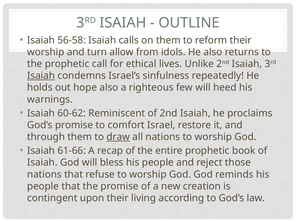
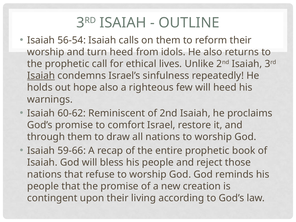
56-58: 56-58 -> 56-54
turn allow: allow -> heed
draw underline: present -> none
61-66: 61-66 -> 59-66
